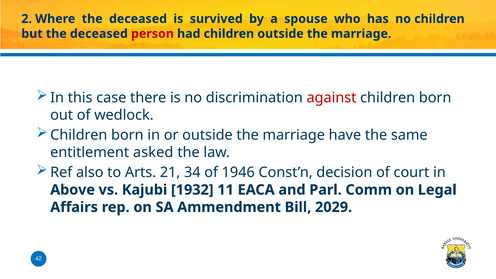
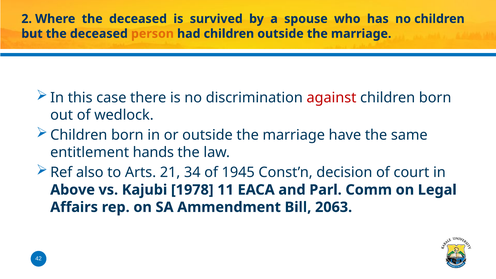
person colour: red -> orange
asked: asked -> hands
1946: 1946 -> 1945
1932: 1932 -> 1978
2029: 2029 -> 2063
